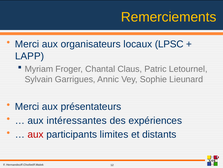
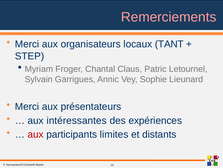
Remerciements colour: yellow -> pink
LPSC: LPSC -> TANT
LAPP: LAPP -> STEP
